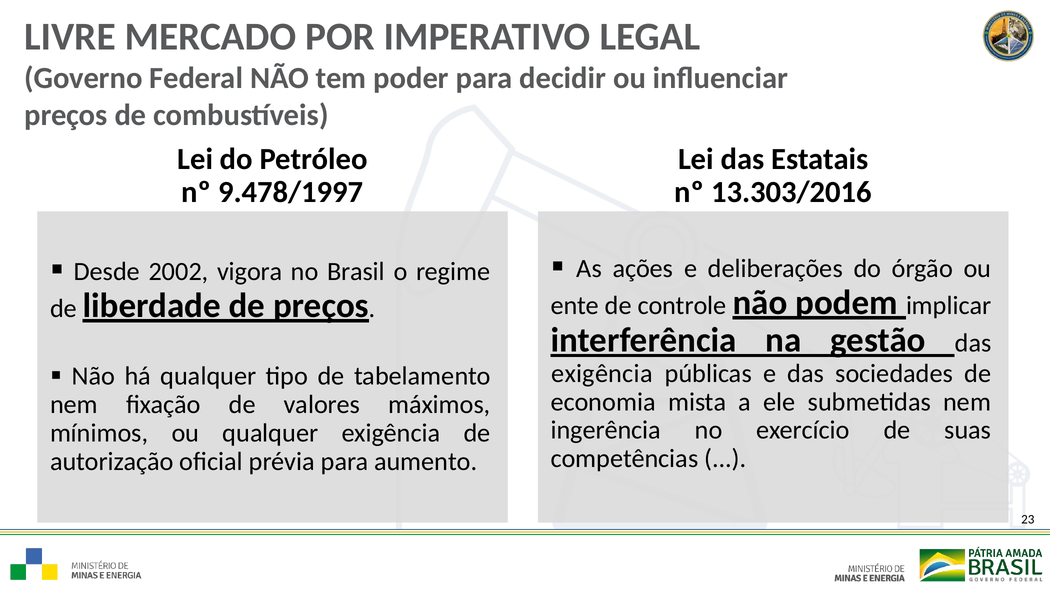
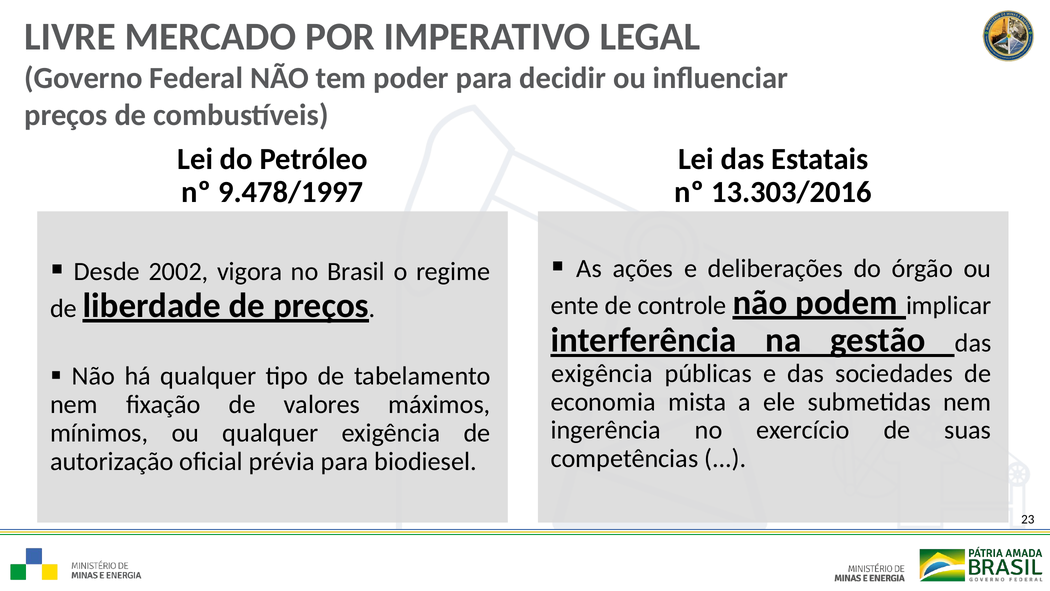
aumento: aumento -> biodiesel
